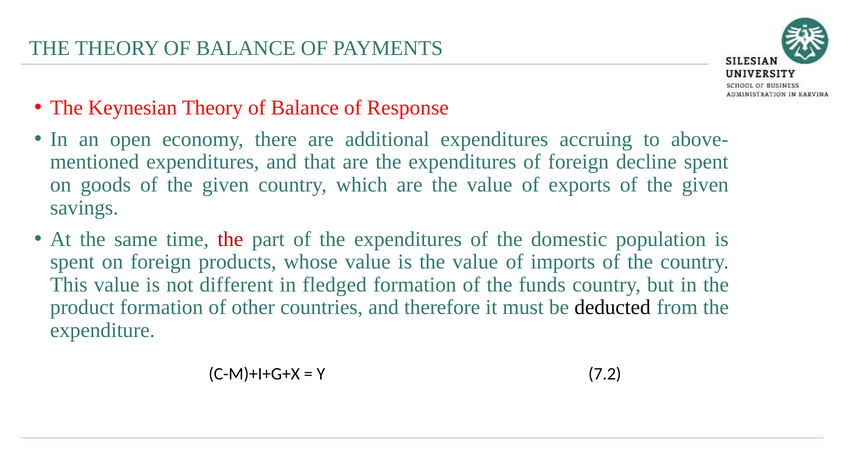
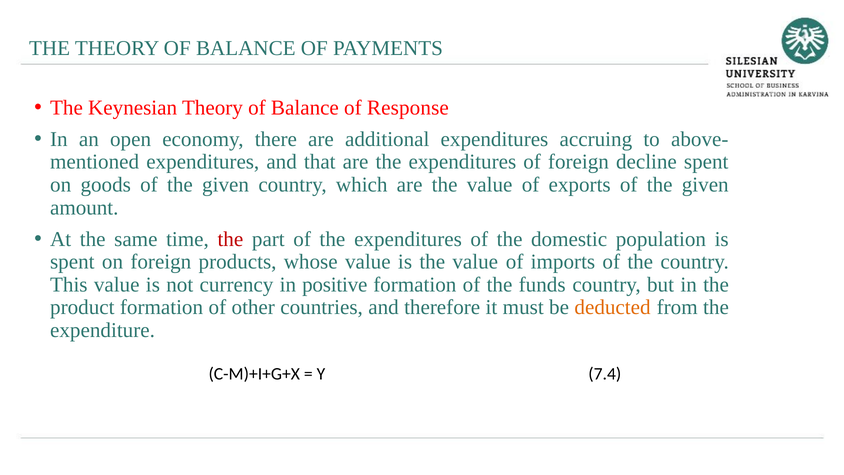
savings: savings -> amount
different: different -> currency
fledged: fledged -> positive
deducted colour: black -> orange
7.2: 7.2 -> 7.4
